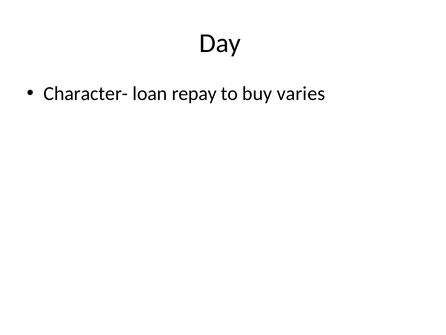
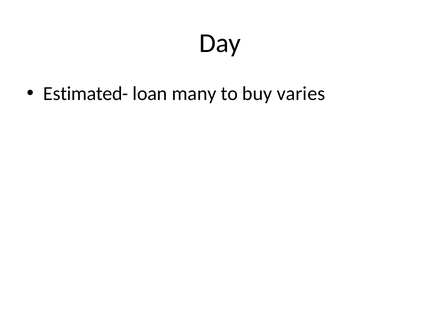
Character-: Character- -> Estimated-
repay: repay -> many
